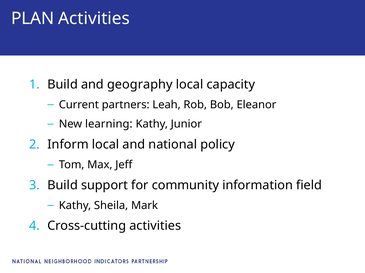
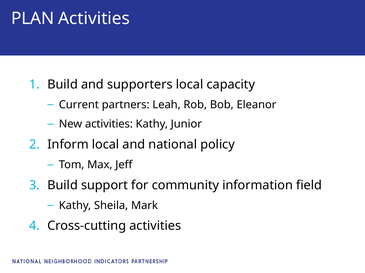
geography: geography -> supporters
New learning: learning -> activities
